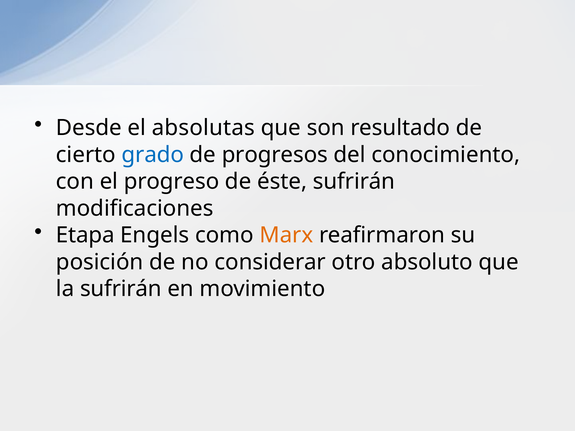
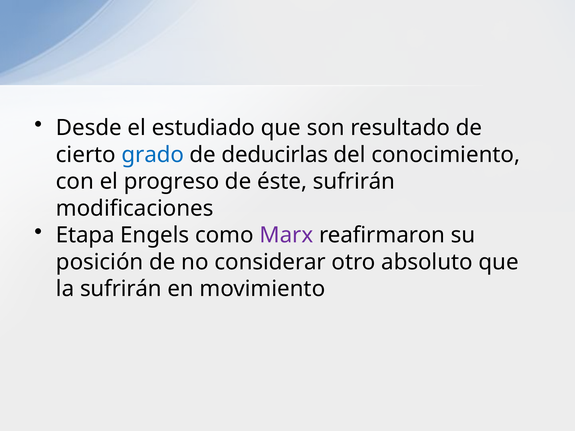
absolutas: absolutas -> estudiado
progresos: progresos -> deducirlas
Marx colour: orange -> purple
